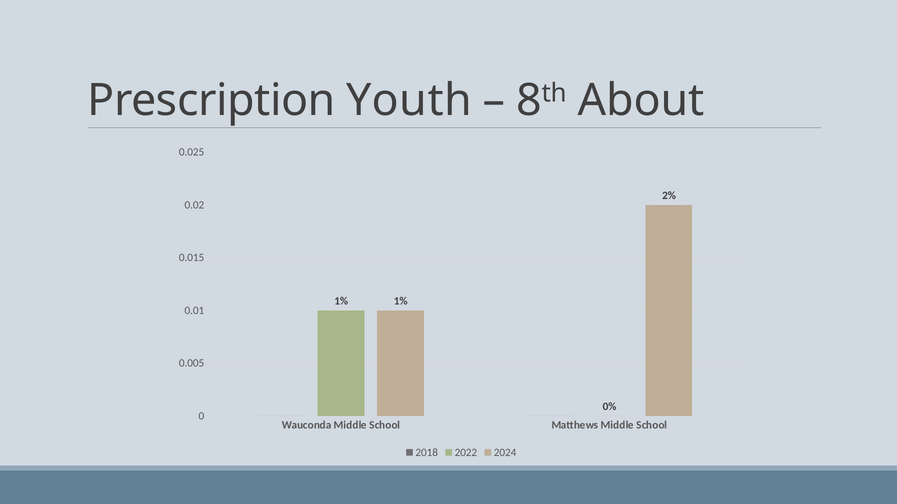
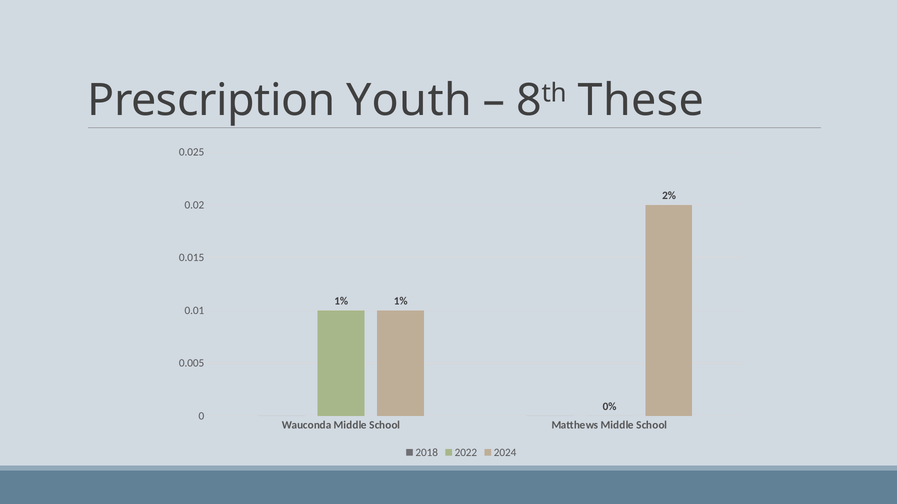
About: About -> These
